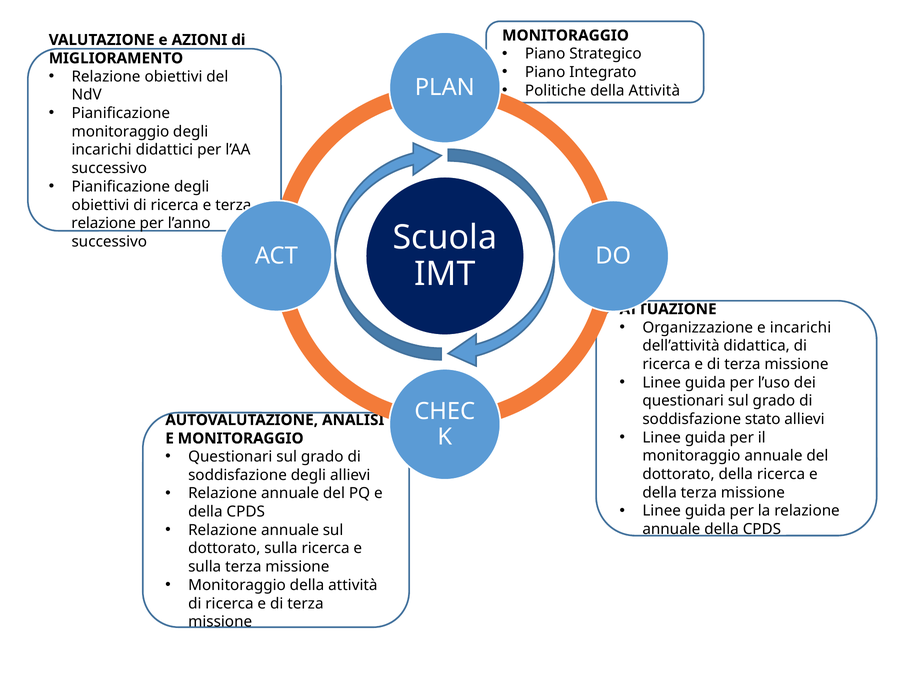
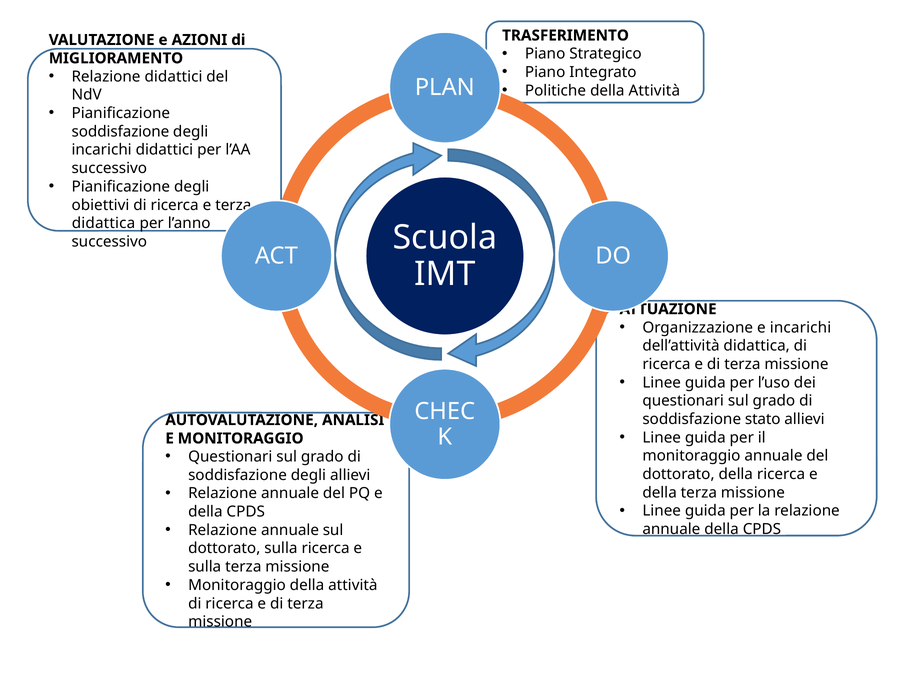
MONITORAGGIO at (566, 35): MONITORAGGIO -> TRASFERIMENTO
Relazione obiettivi: obiettivi -> didattici
monitoraggio at (120, 132): monitoraggio -> soddisfazione
relazione at (104, 223): relazione -> didattica
